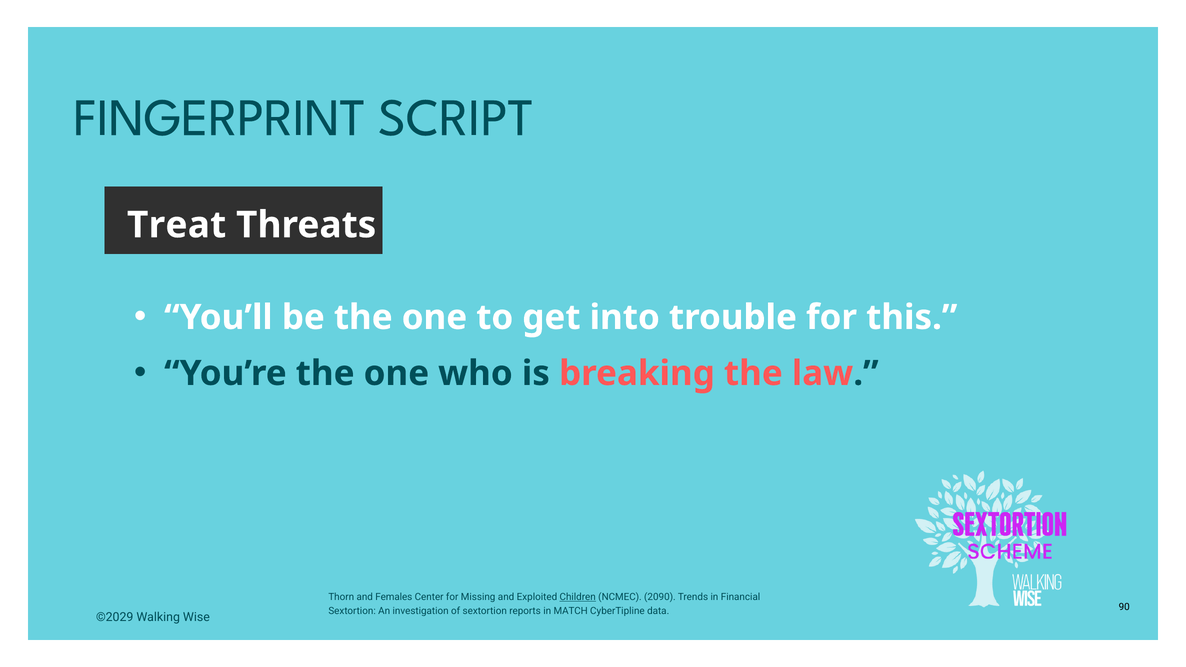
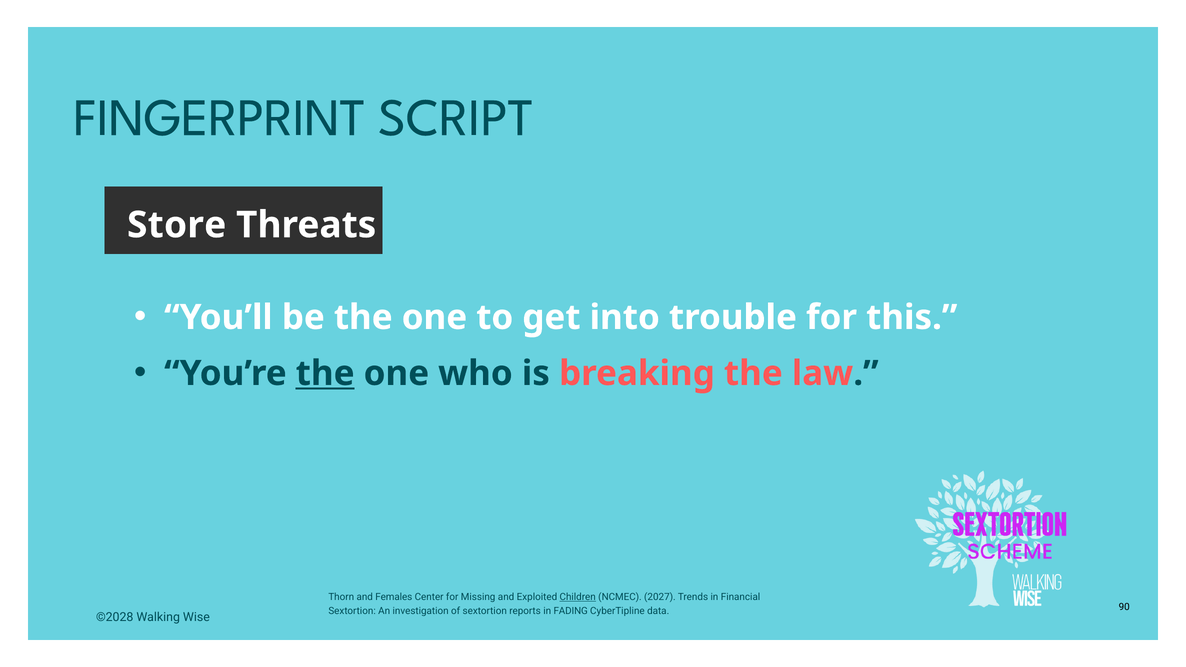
Treat: Treat -> Store
the at (325, 373) underline: none -> present
2090: 2090 -> 2027
MATCH: MATCH -> FADING
©2029: ©2029 -> ©2028
